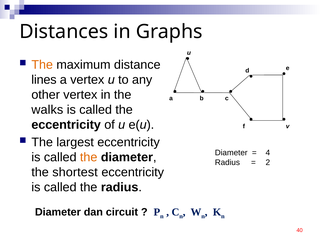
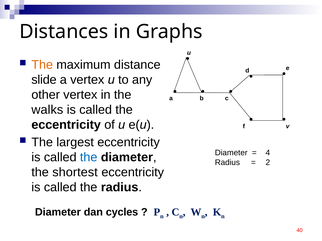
lines: lines -> slide
the at (89, 158) colour: orange -> blue
circuit: circuit -> cycles
